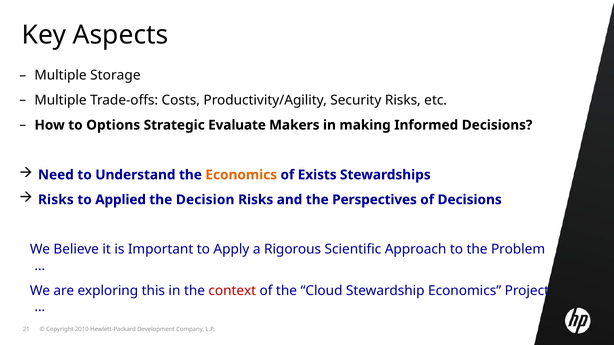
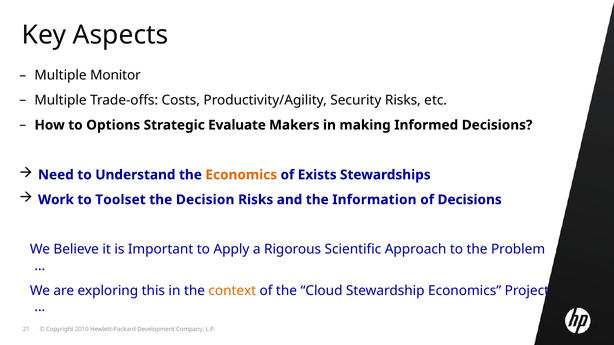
Storage: Storage -> Monitor
Risks at (56, 200): Risks -> Work
Applied: Applied -> Toolset
Perspectives: Perspectives -> Information
context colour: red -> orange
